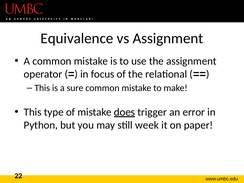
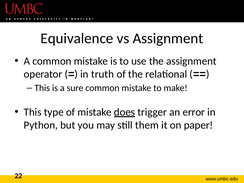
focus: focus -> truth
week: week -> them
